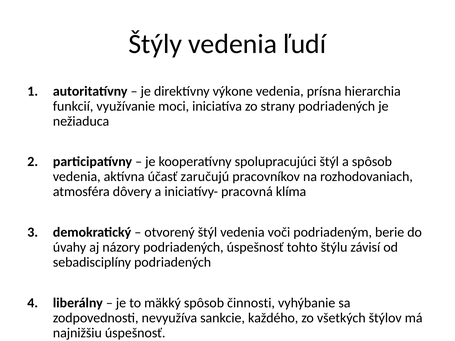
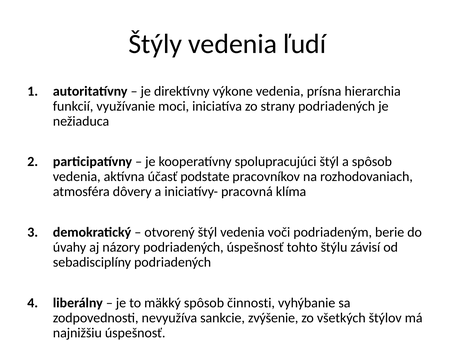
zaručujú: zaručujú -> podstate
každého: každého -> zvýšenie
